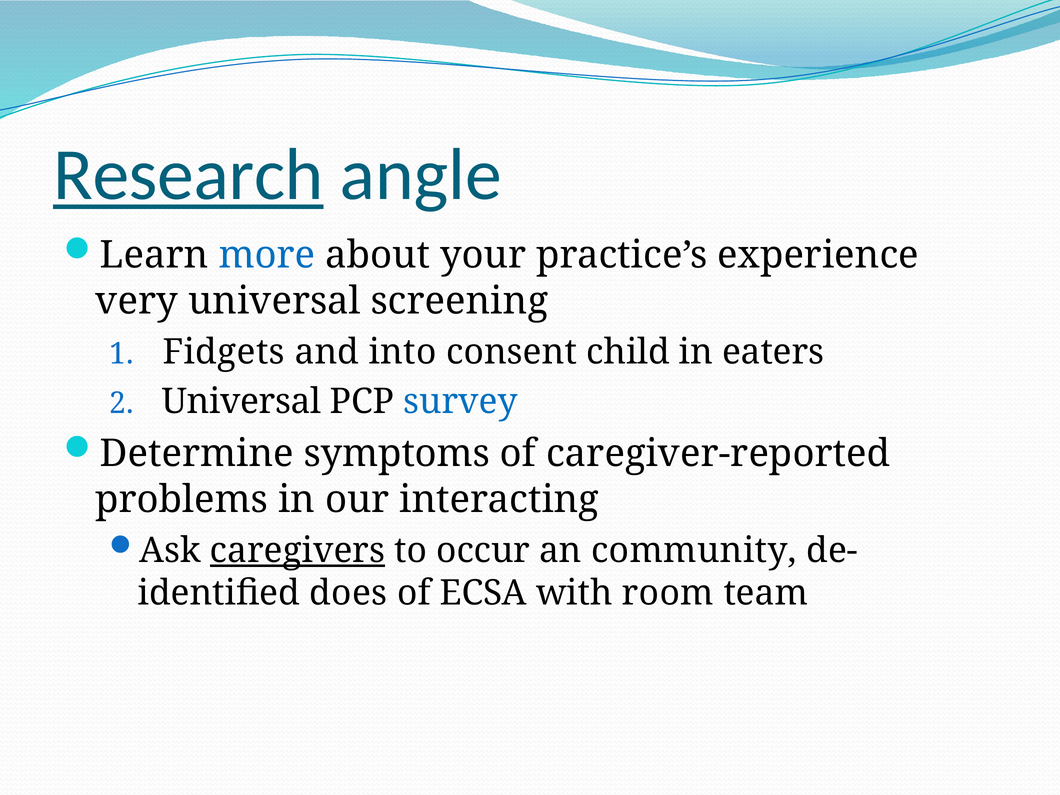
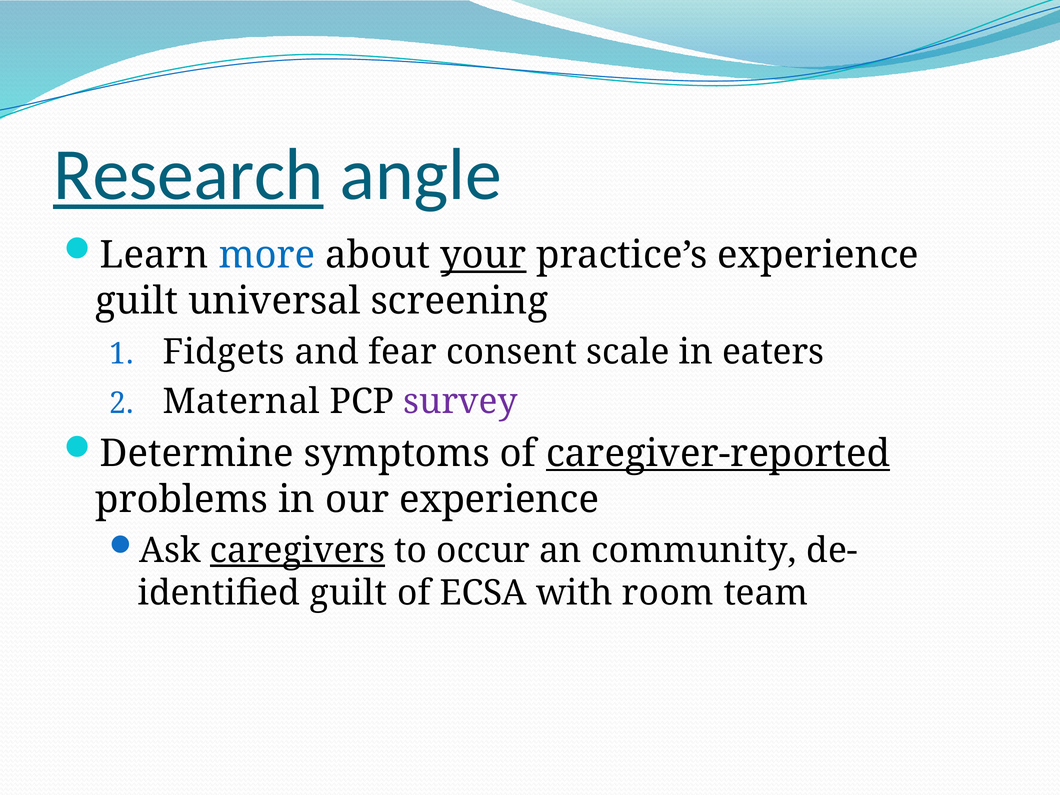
your underline: none -> present
very at (137, 301): very -> guilt
into: into -> fear
child: child -> scale
Universal at (242, 402): Universal -> Maternal
survey colour: blue -> purple
caregiver-reported underline: none -> present
our interacting: interacting -> experience
does at (348, 593): does -> guilt
